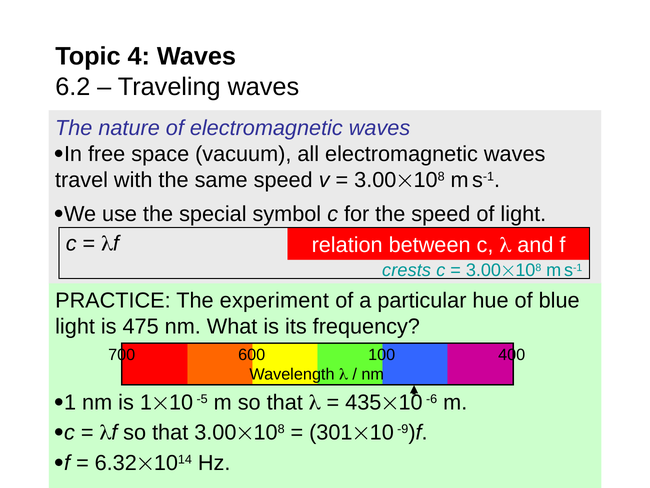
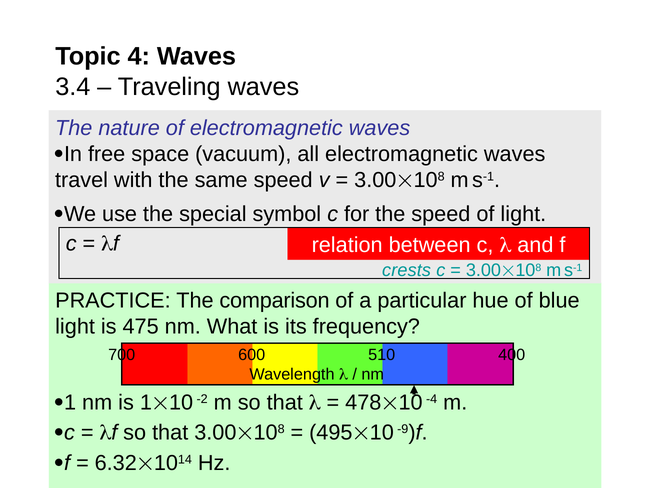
6.2: 6.2 -> 3.4
experiment: experiment -> comparison
100: 100 -> 510
-5: -5 -> -2
435: 435 -> 478
-6: -6 -> -4
301: 301 -> 495
